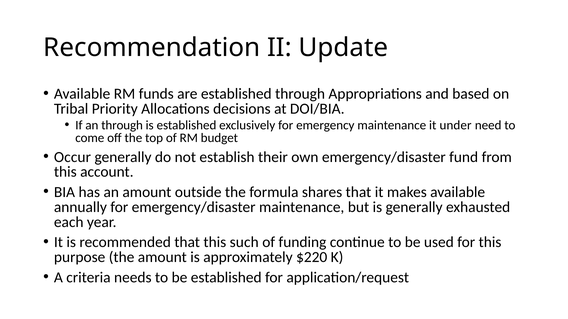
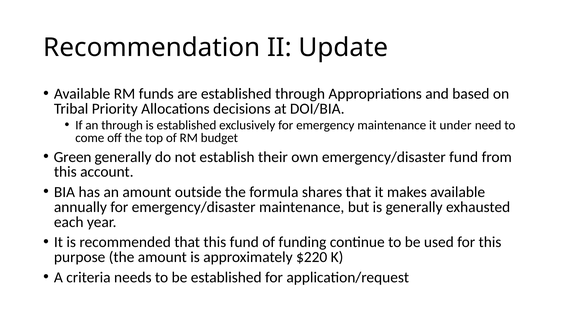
Occur: Occur -> Green
this such: such -> fund
